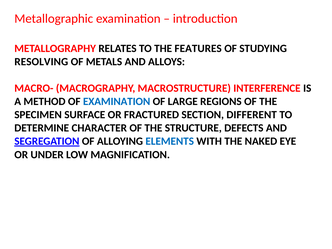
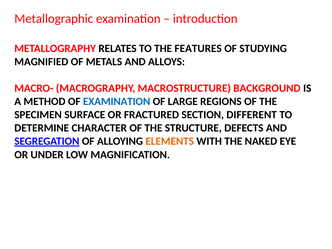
RESOLVING: RESOLVING -> MAGNIFIED
INTERFERENCE: INTERFERENCE -> BACKGROUND
ELEMENTS colour: blue -> orange
